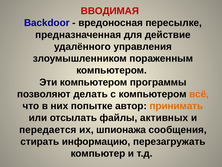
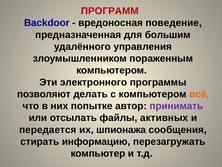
ВВОДИМАЯ: ВВОДИМАЯ -> ПРОГРАММ
пересылке: пересылке -> поведение
действие: действие -> большим
Эти компьютером: компьютером -> электронного
принимать colour: orange -> purple
